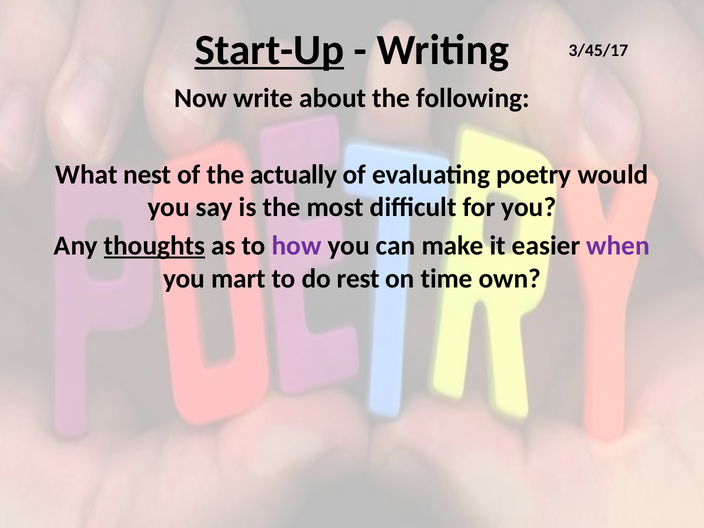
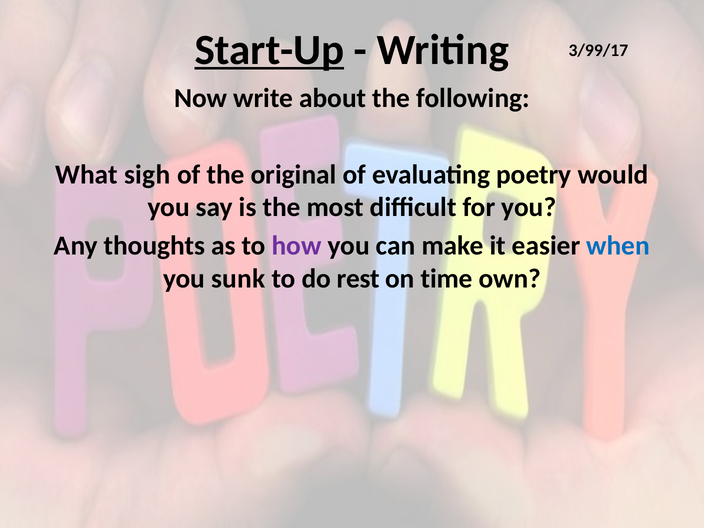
3/45/17: 3/45/17 -> 3/99/17
nest: nest -> sigh
actually: actually -> original
thoughts underline: present -> none
when colour: purple -> blue
mart: mart -> sunk
